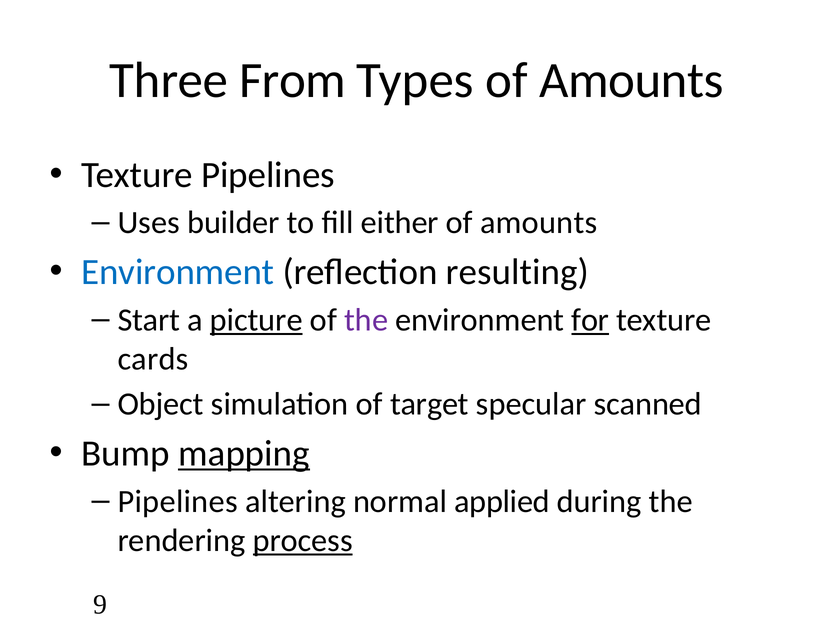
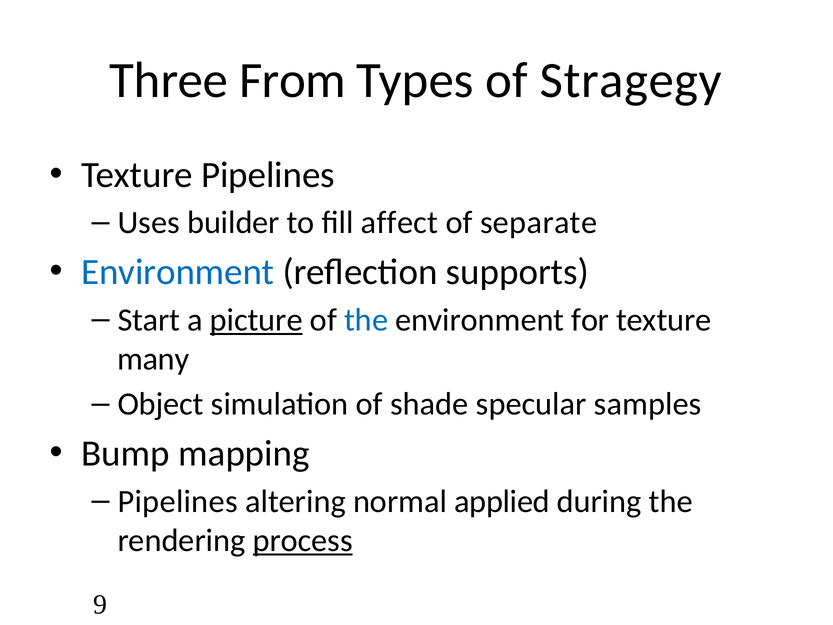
Types of Amounts: Amounts -> Stragegy
either: either -> affect
amounts at (539, 223): amounts -> separate
resulting: resulting -> supports
the at (366, 320) colour: purple -> blue
for underline: present -> none
cards: cards -> many
target: target -> shade
scanned: scanned -> samples
mapping underline: present -> none
